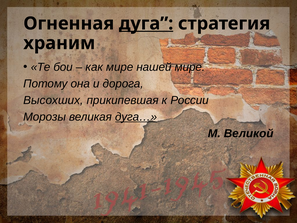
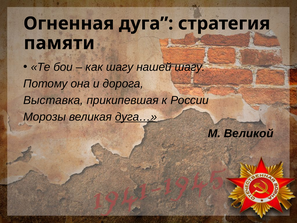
дуга underline: present -> none
храним: храним -> памяти
как мире: мире -> шагу
нашей мире: мире -> шагу
Высохших: Высохших -> Выставка
